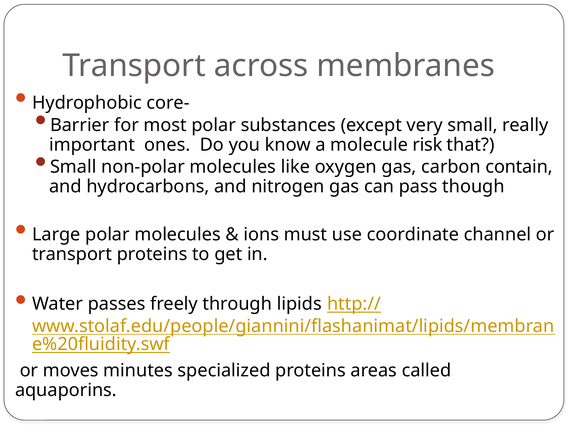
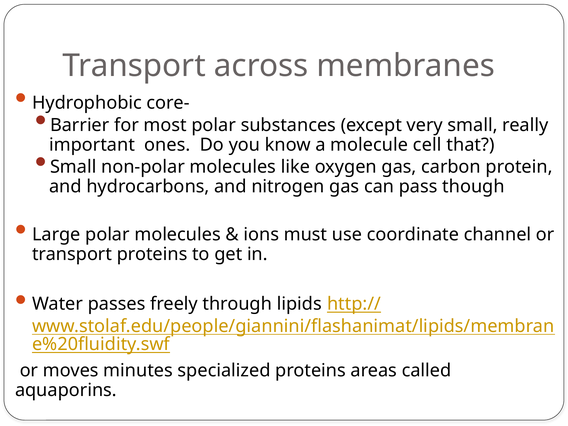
risk: risk -> cell
contain: contain -> protein
